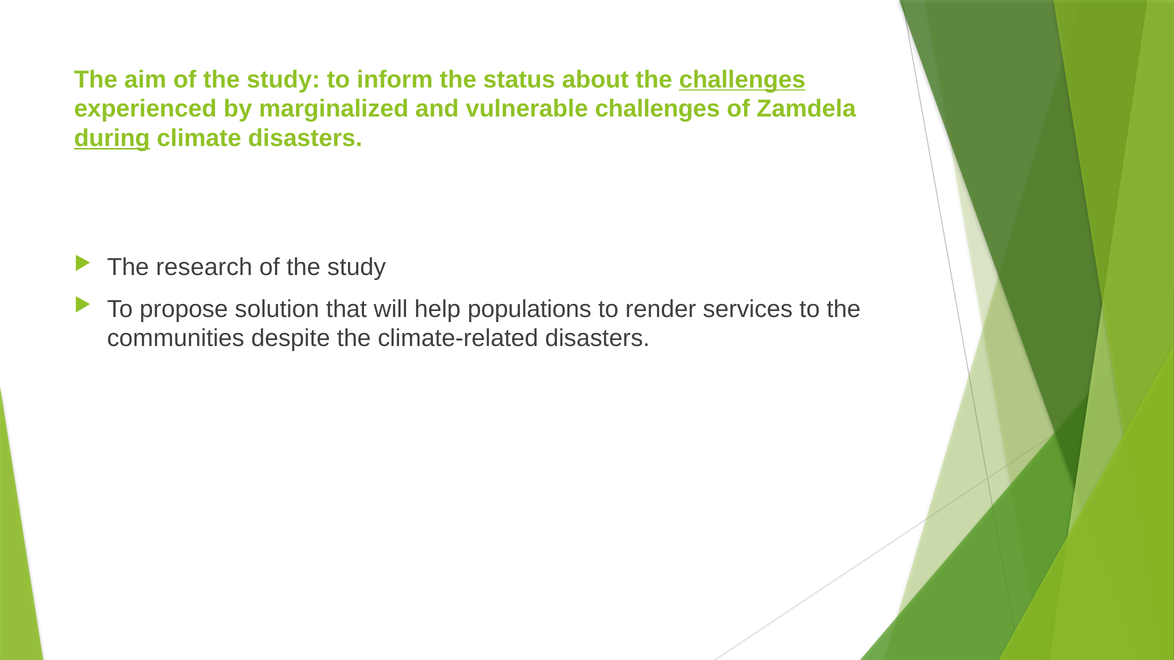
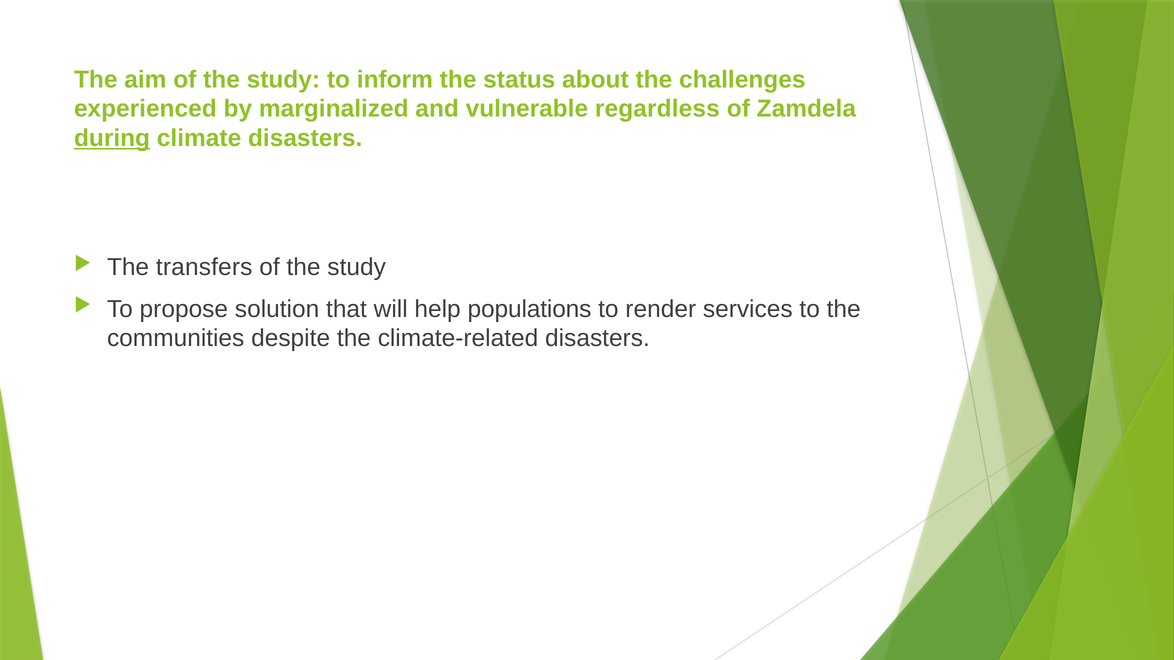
challenges at (742, 80) underline: present -> none
vulnerable challenges: challenges -> regardless
research: research -> transfers
